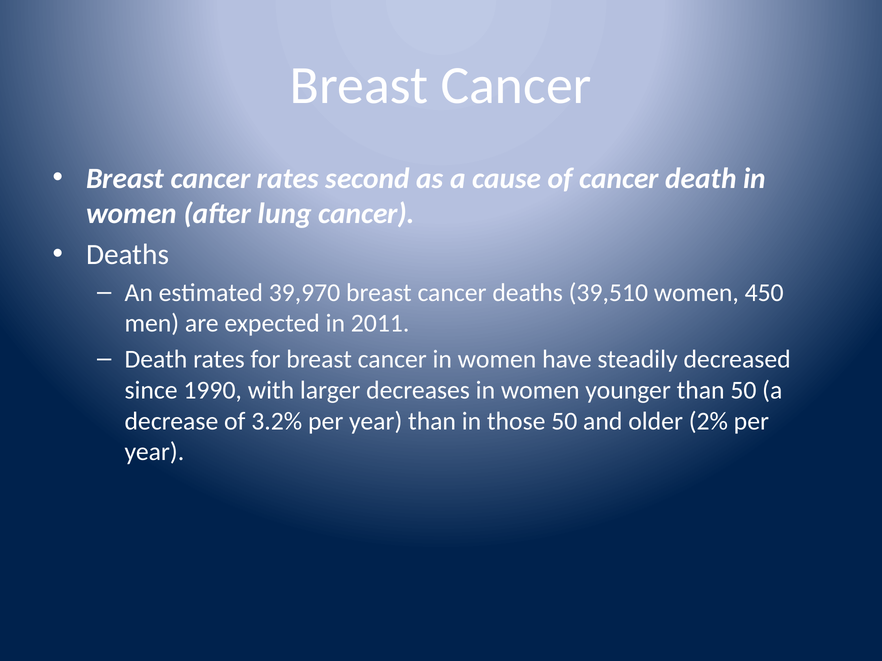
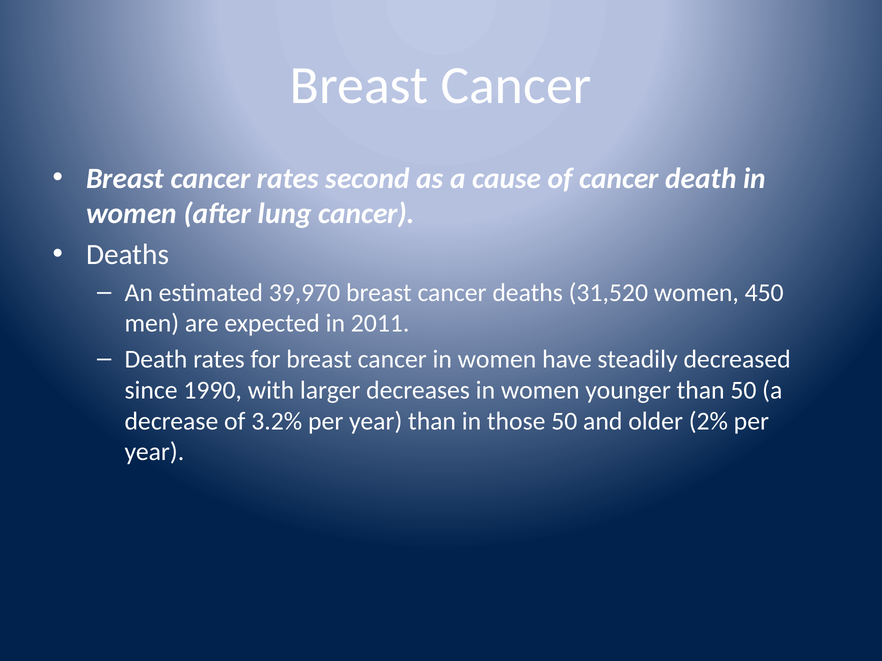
39,510: 39,510 -> 31,520
